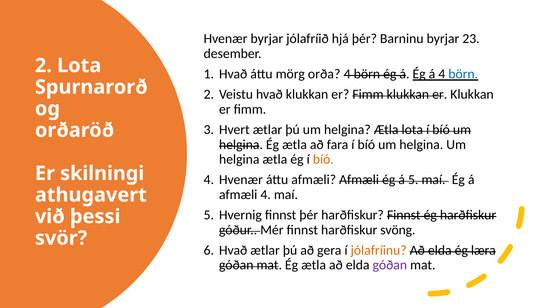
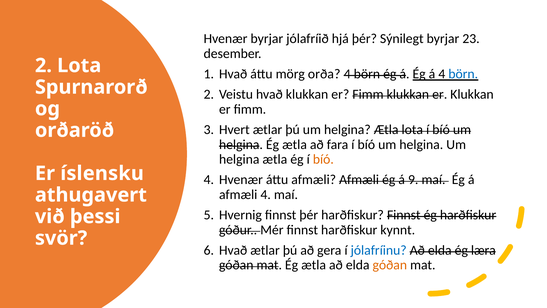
Barninu: Barninu -> Sýnilegt
skilningi: skilningi -> íslensku
á 5: 5 -> 9
svöng: svöng -> kynnt
jólafríinu colour: orange -> blue
góðan at (390, 265) colour: purple -> orange
